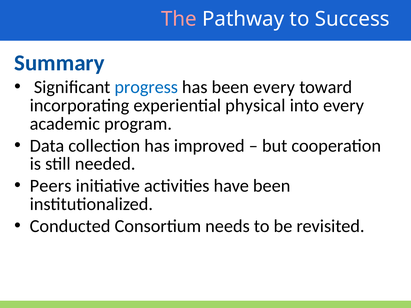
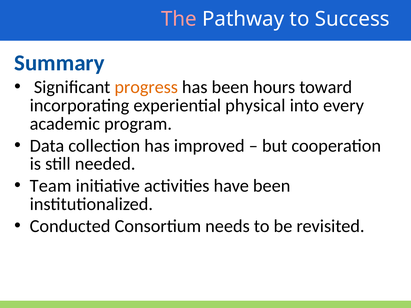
progress colour: blue -> orange
been every: every -> hours
Peers: Peers -> Team
